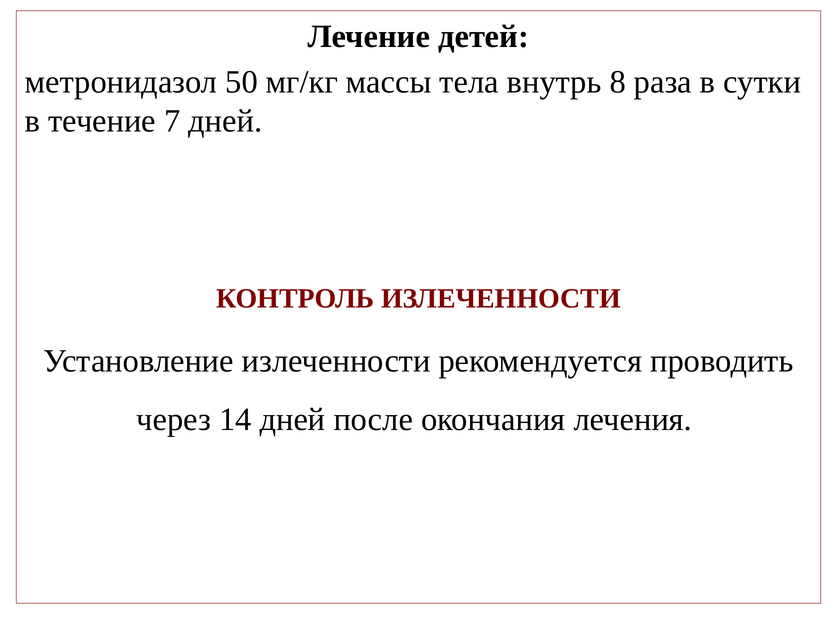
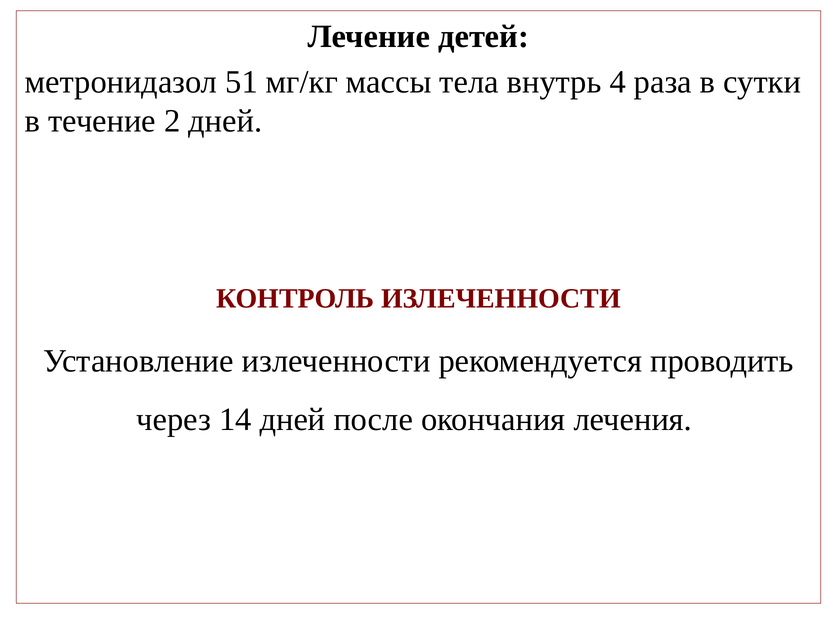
50: 50 -> 51
8: 8 -> 4
7: 7 -> 2
